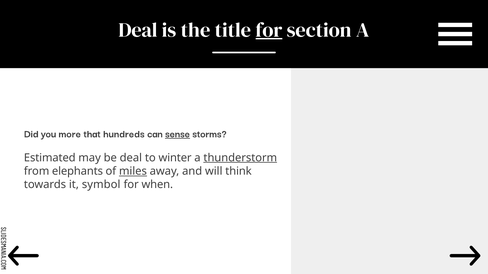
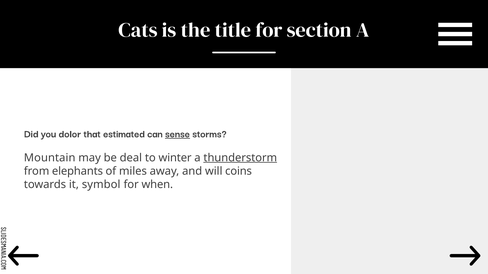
Deal at (138, 30): Deal -> Cats
for at (269, 30) underline: present -> none
more: more -> dolor
hundreds: hundreds -> estimated
Estimated: Estimated -> Mountain
miles underline: present -> none
think: think -> coins
